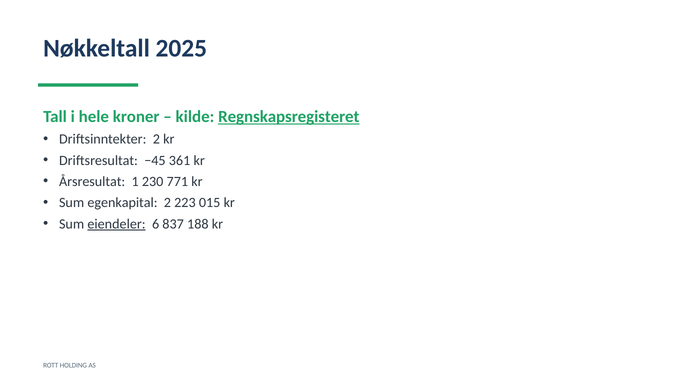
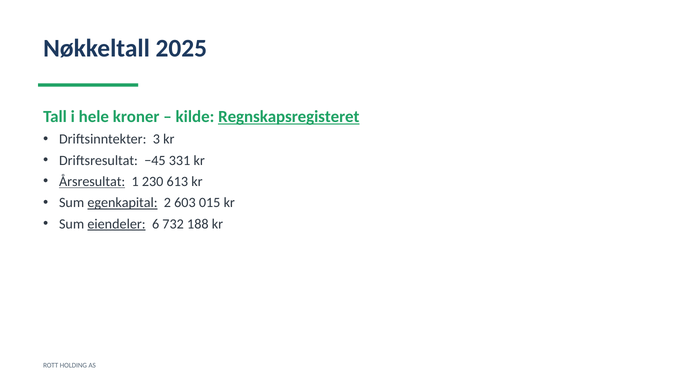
Driftsinntekter 2: 2 -> 3
361: 361 -> 331
Årsresultat underline: none -> present
771: 771 -> 613
egenkapital underline: none -> present
223: 223 -> 603
837: 837 -> 732
